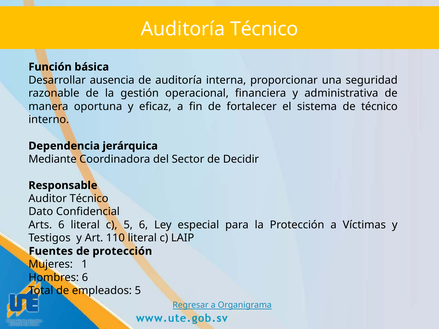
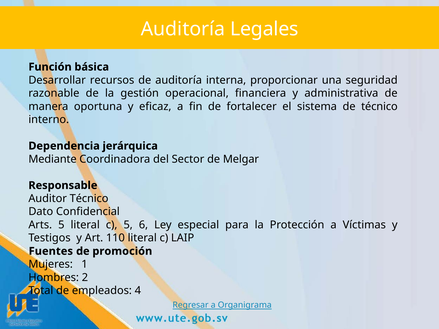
Auditoría Técnico: Técnico -> Legales
ausencia: ausencia -> recursos
Decidir: Decidir -> Melgar
Arts 6: 6 -> 5
de protección: protección -> promoción
Hombres 6: 6 -> 2
empleados 5: 5 -> 4
